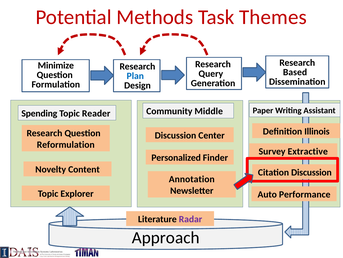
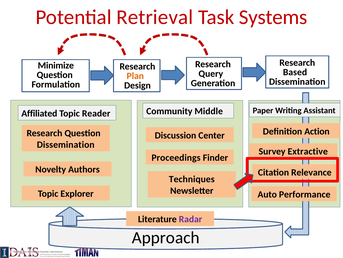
Methods: Methods -> Retrieval
Themes: Themes -> Systems
Plan colour: blue -> orange
Spending: Spending -> Affiliated
Illinois: Illinois -> Action
Reformulation at (66, 144): Reformulation -> Dissemination
Personalized: Personalized -> Proceedings
Content: Content -> Authors
Citation Discussion: Discussion -> Relevance
Annotation: Annotation -> Techniques
